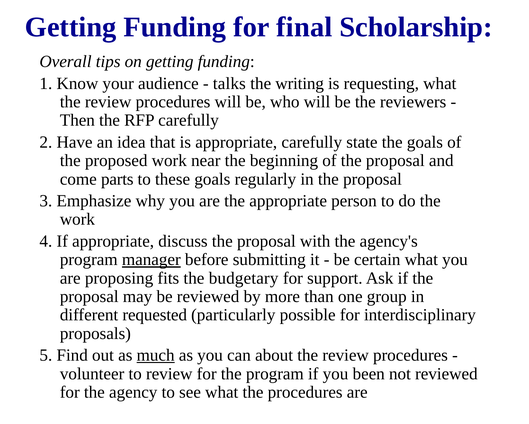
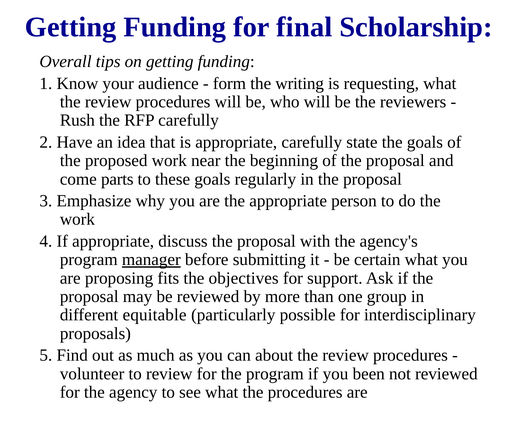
talks: talks -> form
Then: Then -> Rush
budgetary: budgetary -> objectives
requested: requested -> equitable
much underline: present -> none
